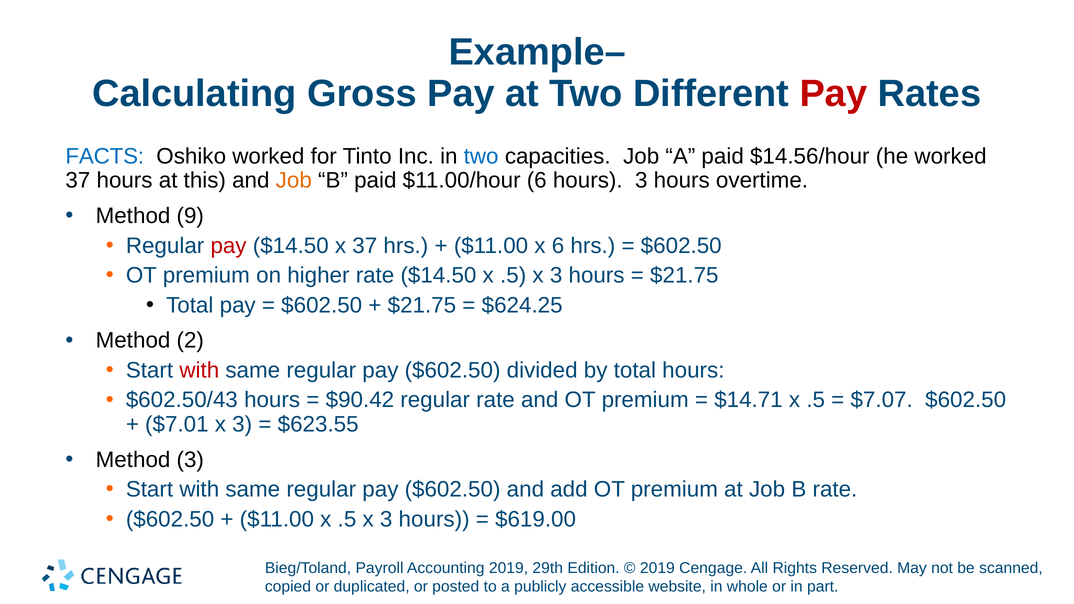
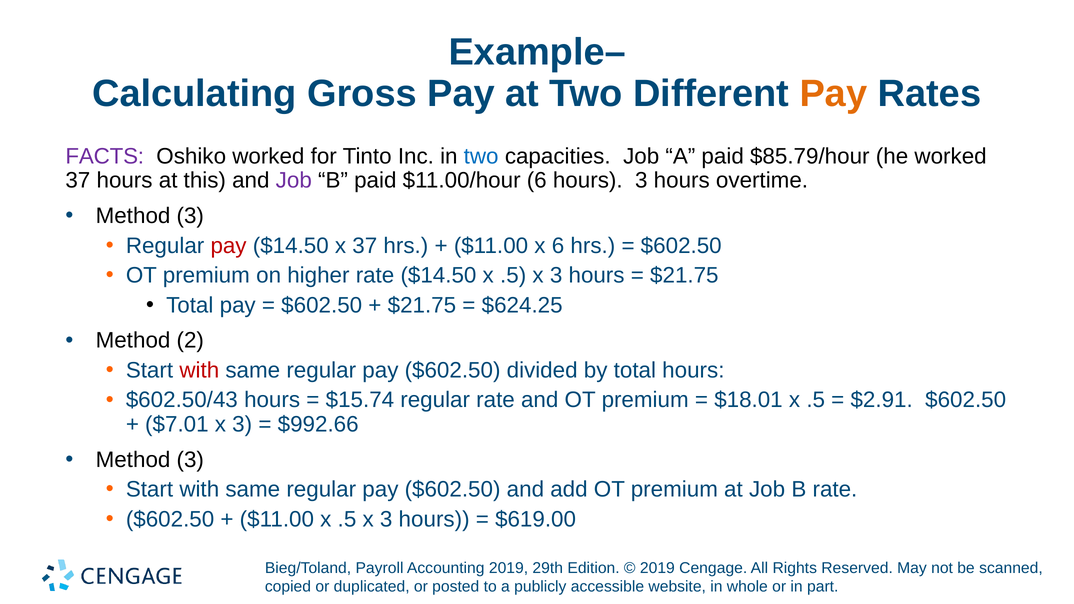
Pay at (833, 94) colour: red -> orange
FACTS colour: blue -> purple
$14.56/hour: $14.56/hour -> $85.79/hour
Job at (294, 181) colour: orange -> purple
9 at (190, 216): 9 -> 3
$90.42: $90.42 -> $15.74
$14.71: $14.71 -> $18.01
$7.07: $7.07 -> $2.91
$623.55: $623.55 -> $992.66
